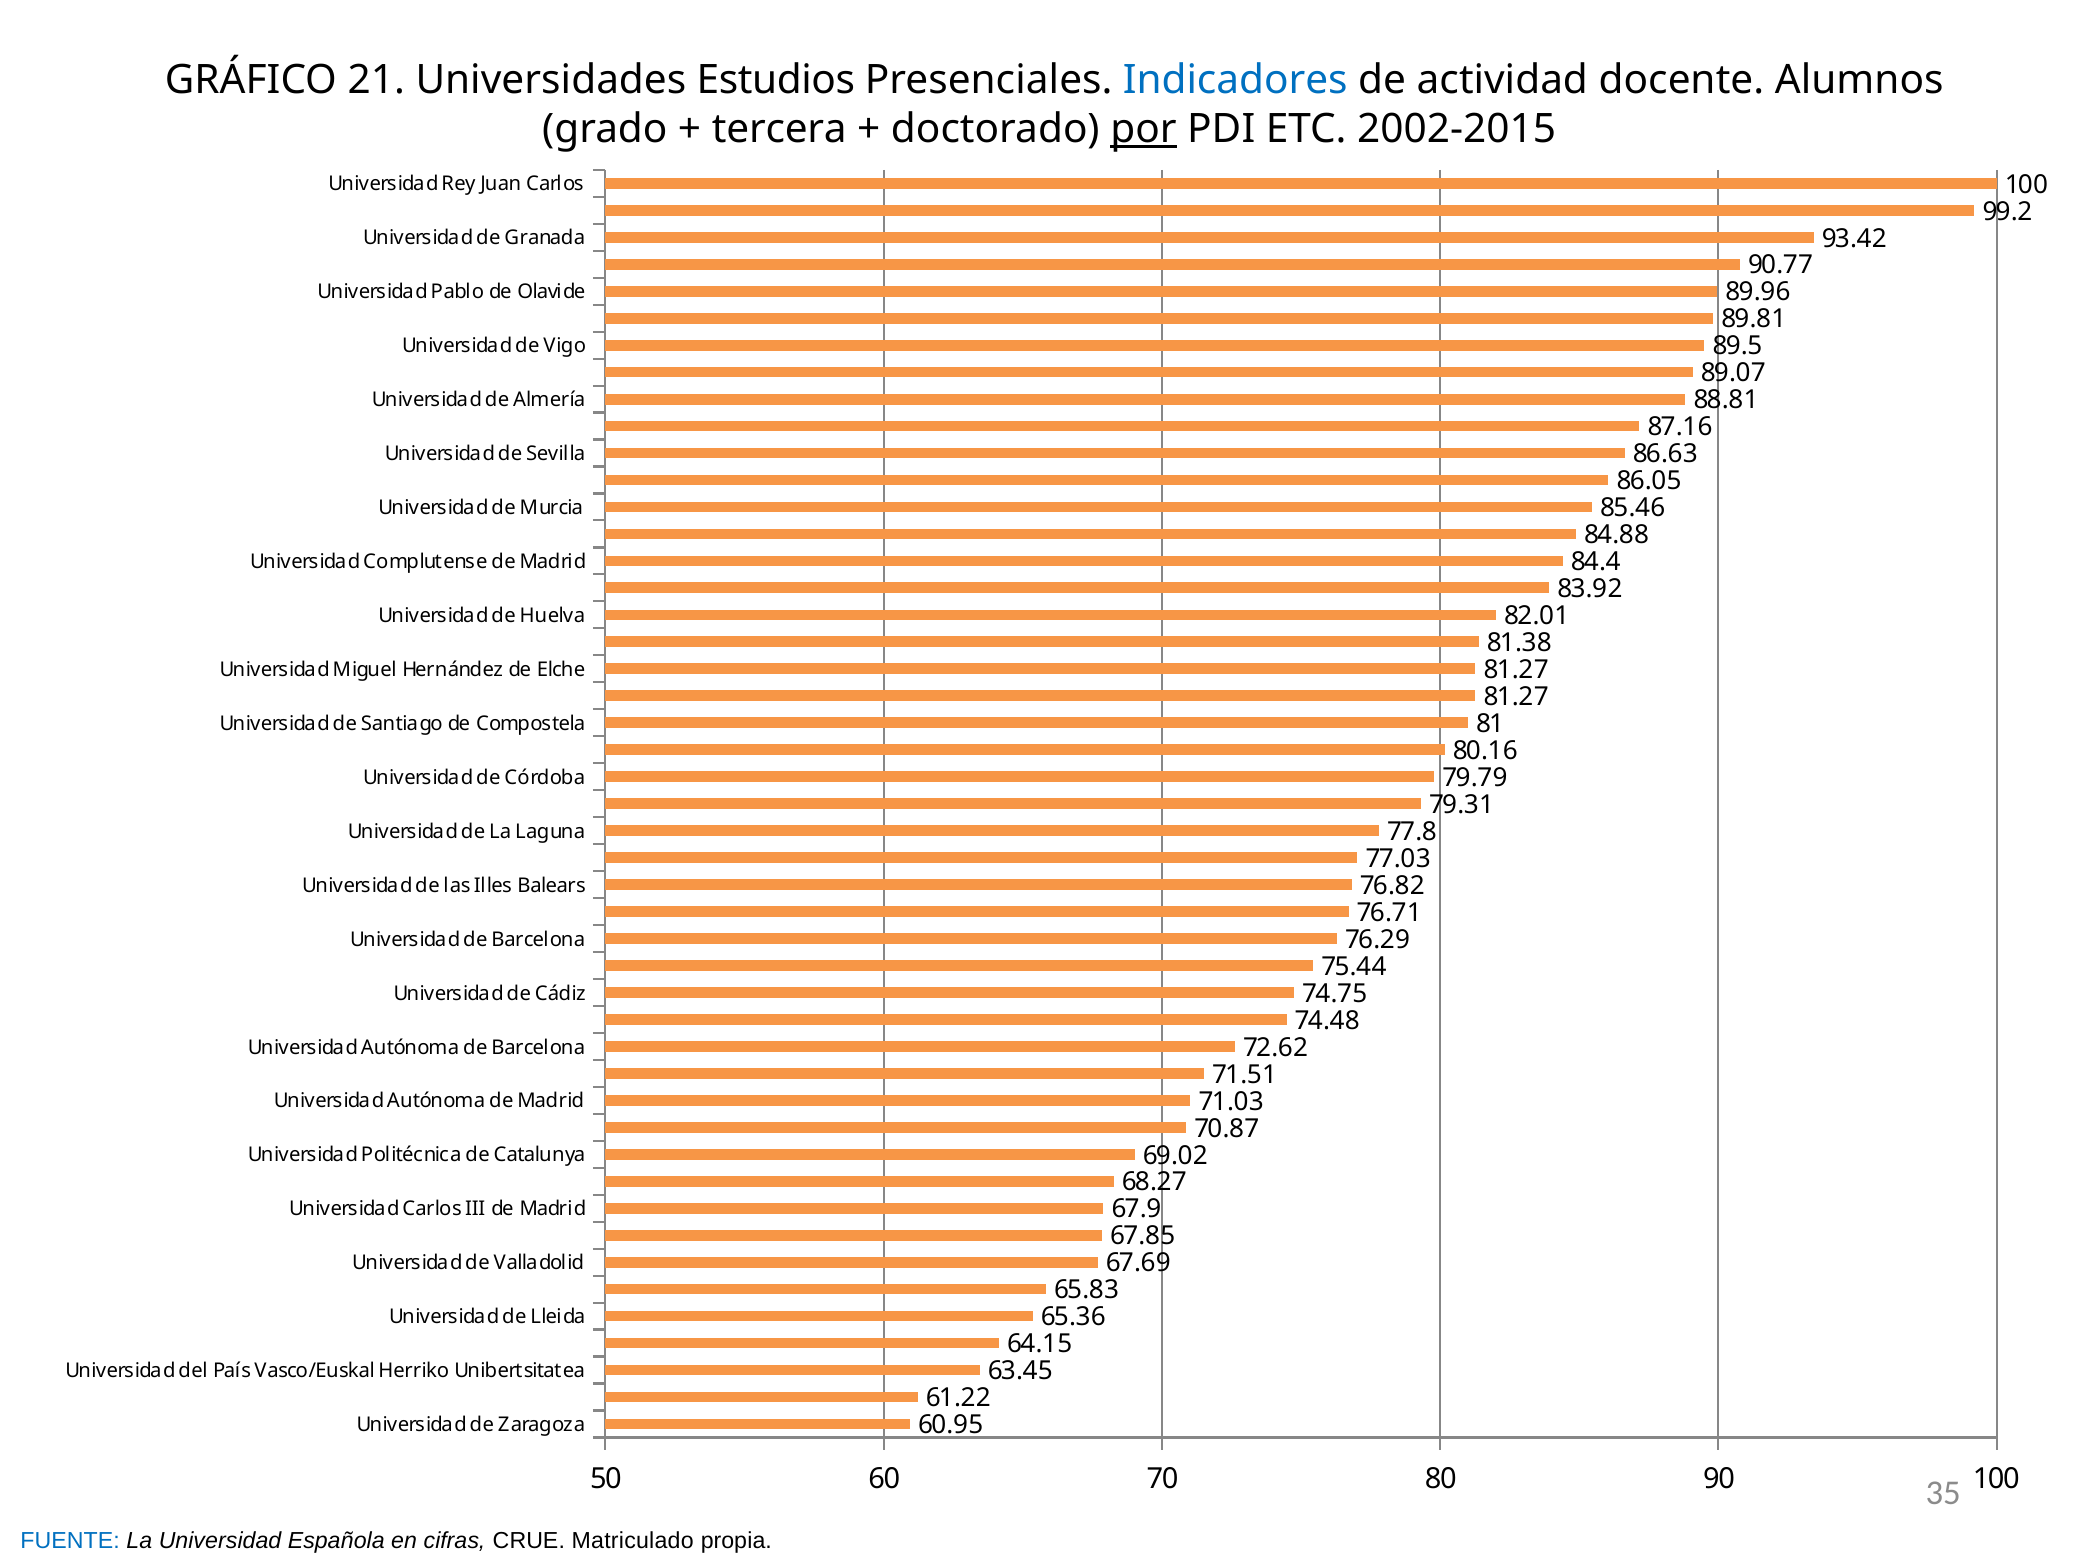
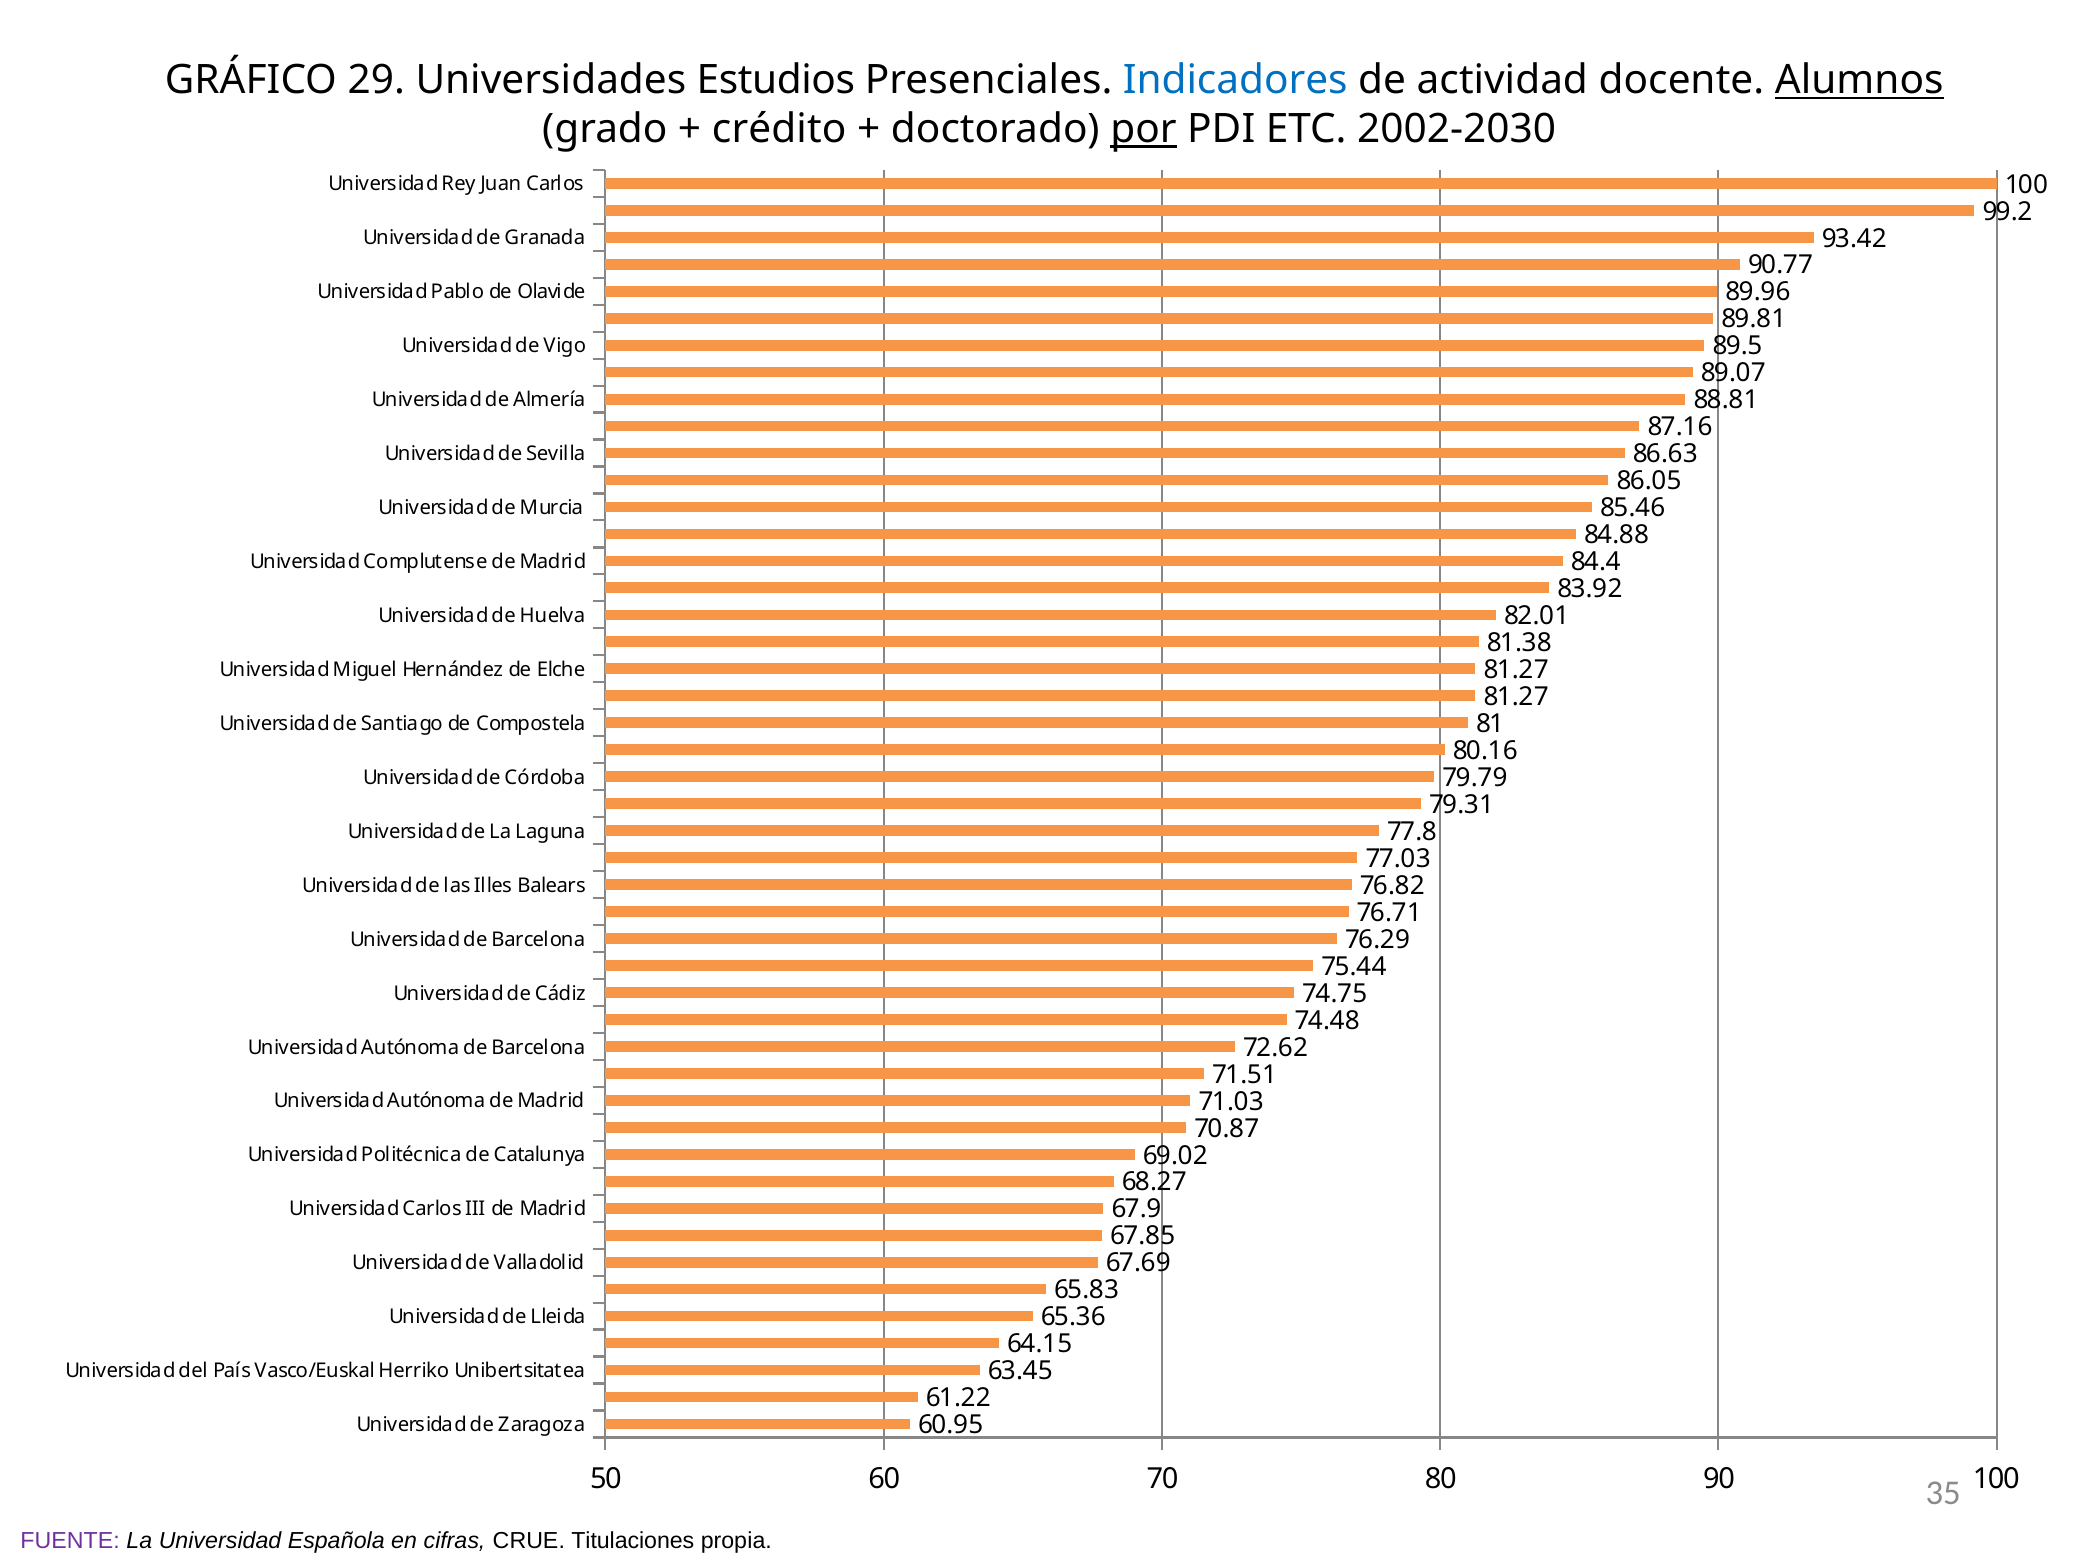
21: 21 -> 29
Alumnos underline: none -> present
tercera: tercera -> crédito
2002-2015: 2002-2015 -> 2002-2030
FUENTE colour: blue -> purple
Matriculado: Matriculado -> Titulaciones
